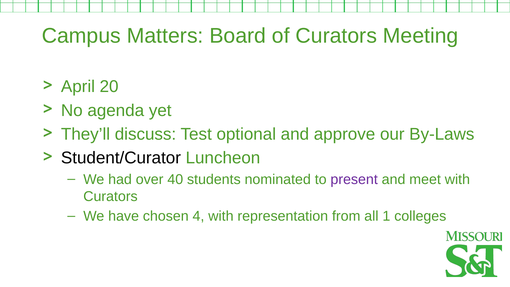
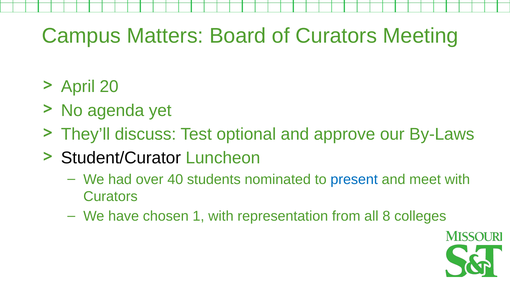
present colour: purple -> blue
4: 4 -> 1
1: 1 -> 8
